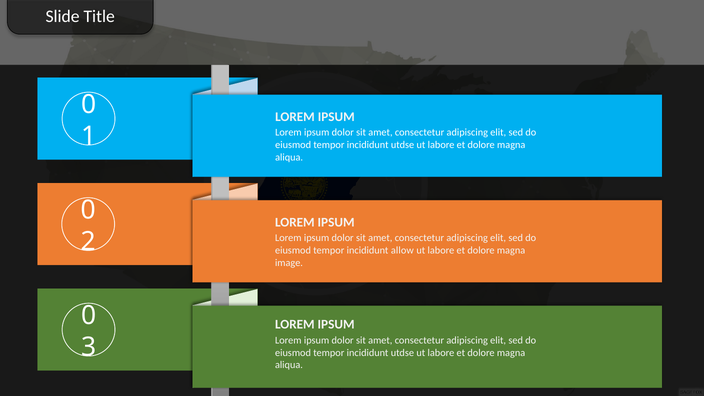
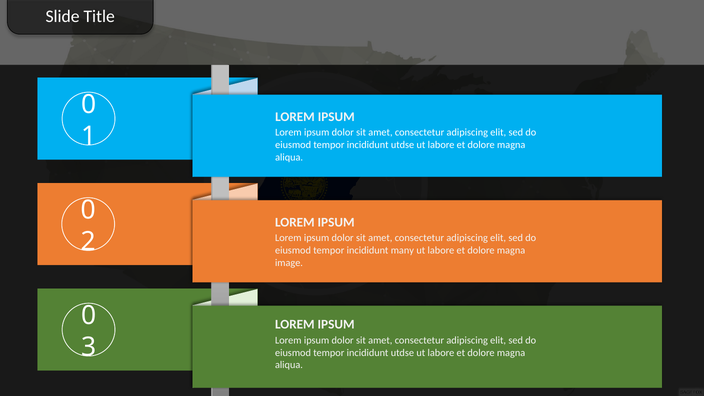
allow: allow -> many
